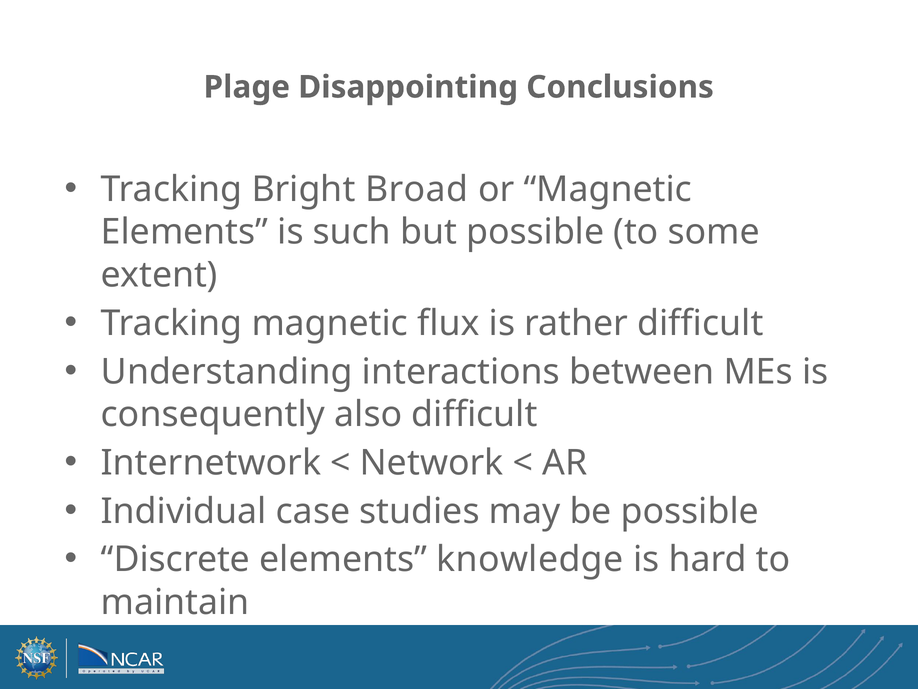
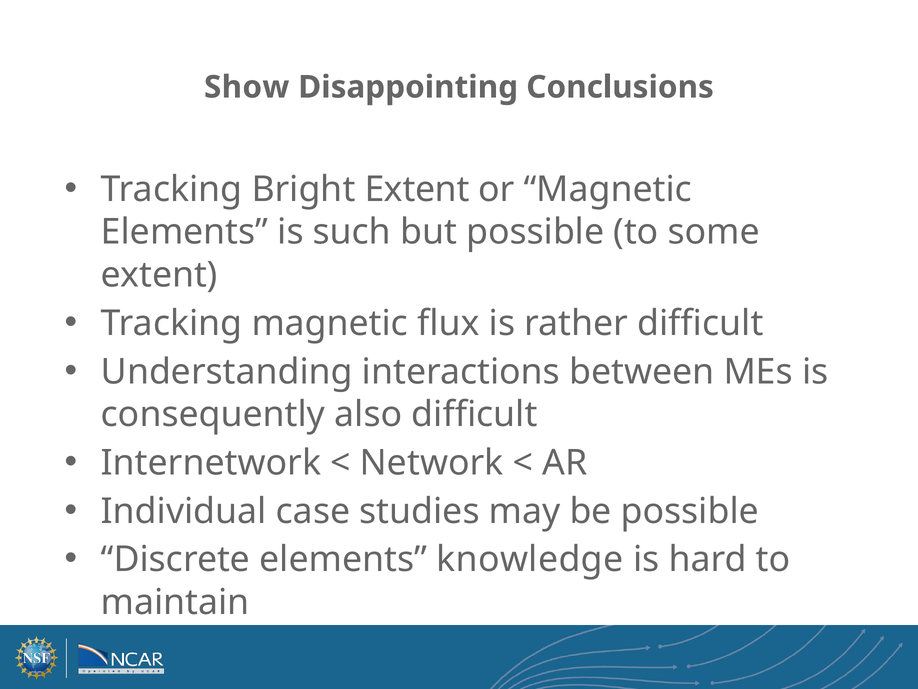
Plage: Plage -> Show
Bright Broad: Broad -> Extent
